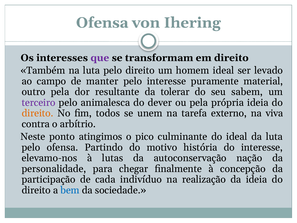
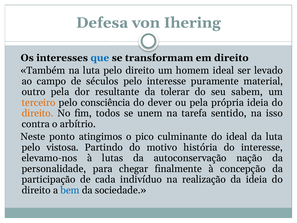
Ofensa at (102, 23): Ofensa -> Defesa
que colour: purple -> blue
manter: manter -> séculos
terceiro colour: purple -> orange
animalesca: animalesca -> consciência
externo: externo -> sentido
viva: viva -> isso
pelo ofensa: ofensa -> vistosa
